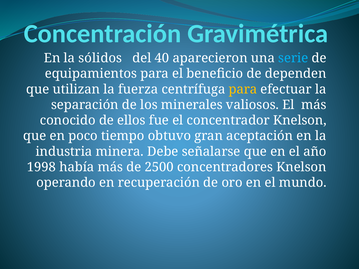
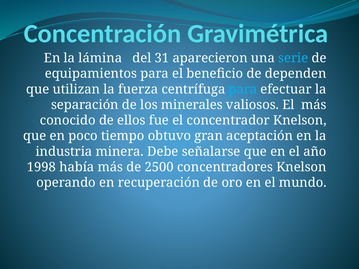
sólidos: sólidos -> lámina
40: 40 -> 31
para at (243, 89) colour: yellow -> light blue
